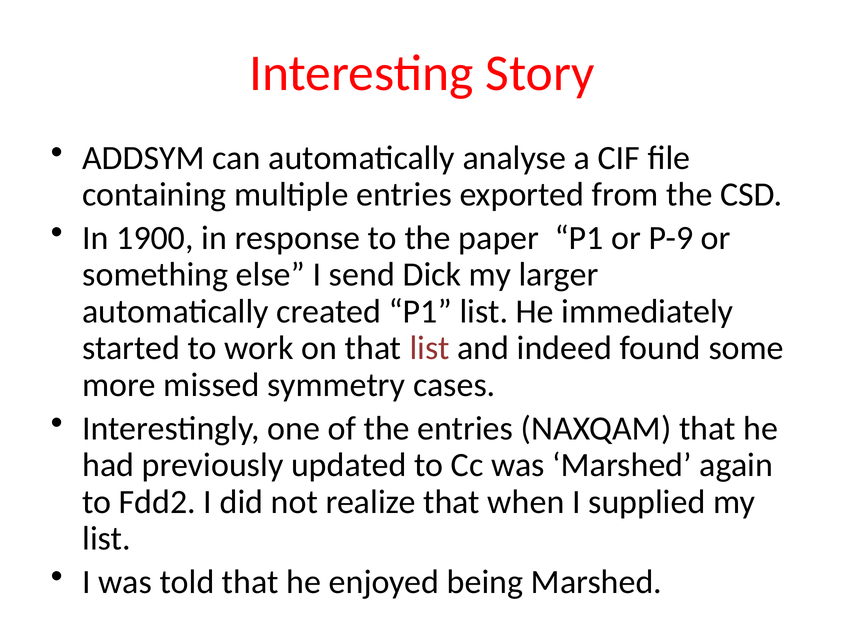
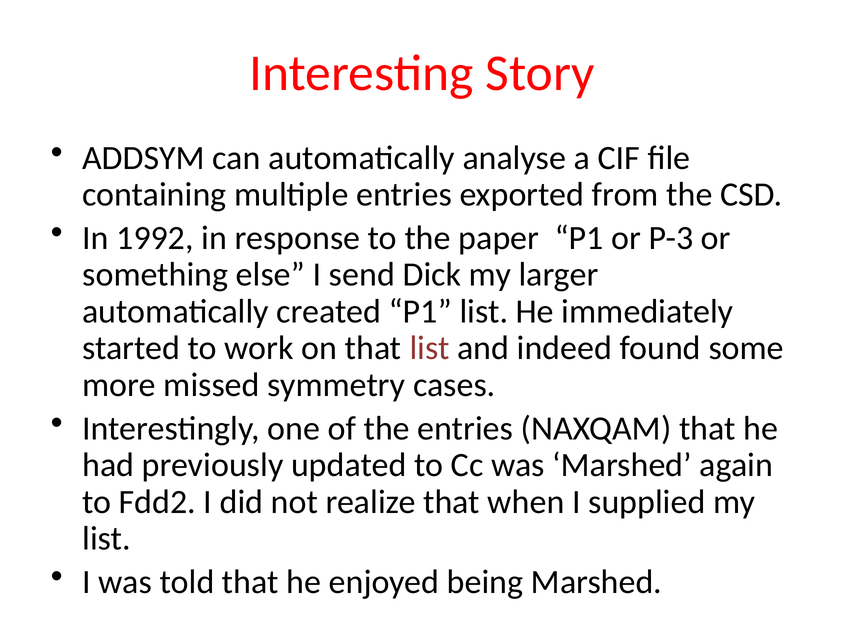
1900: 1900 -> 1992
P-9: P-9 -> P-3
